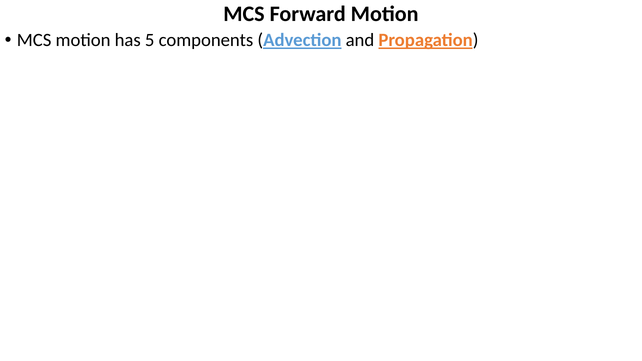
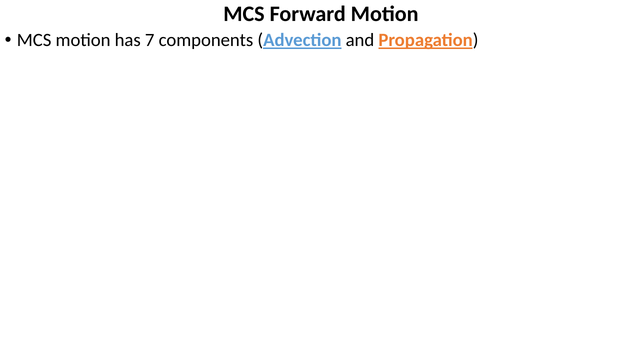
5: 5 -> 7
